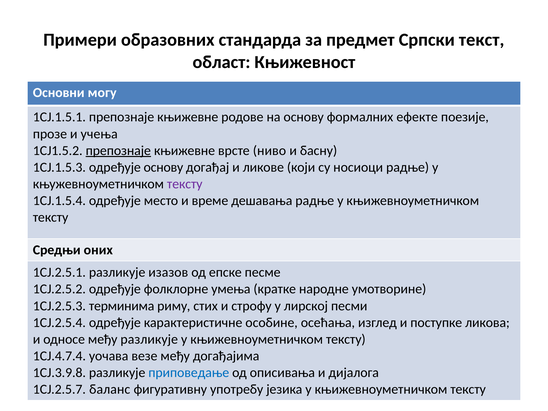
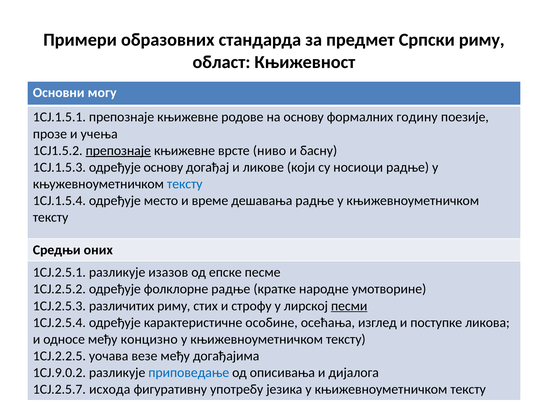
Српски текст: текст -> риму
ефекте: ефекте -> годину
тексту at (185, 184) colour: purple -> blue
фолклорне умења: умења -> радње
терминима: терминима -> различитих
песми underline: none -> present
међу разликује: разликује -> концизно
1СЈ.4.7.4: 1СЈ.4.7.4 -> 1СЈ.2.2.5
1СЈ.3.9.8: 1СЈ.3.9.8 -> 1СЈ.9.0.2
баланс: баланс -> исхода
